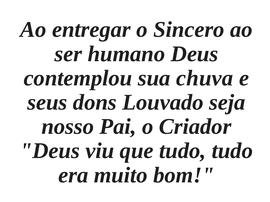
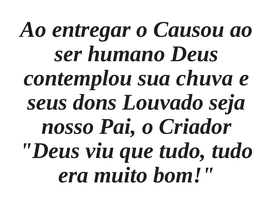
Sincero: Sincero -> Causou
